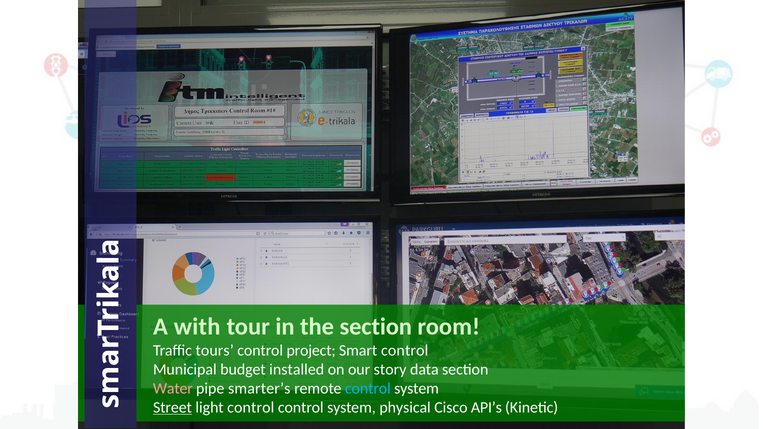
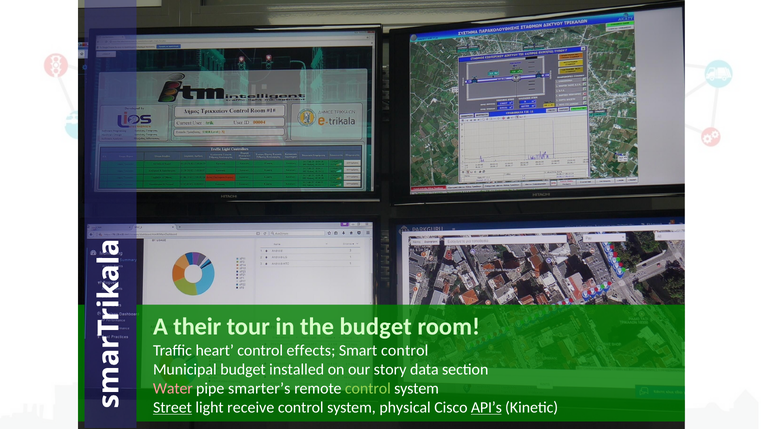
with: with -> their
the section: section -> budget
tours: tours -> heart
project: project -> effects
control at (368, 389) colour: light blue -> light green
light control: control -> receive
API’s underline: none -> present
